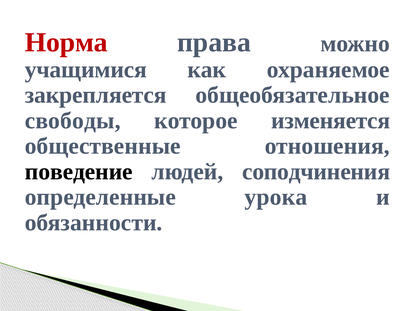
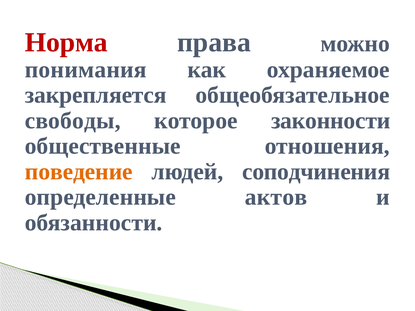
учащимися: учащимися -> понимания
изменяется: изменяется -> законности
поведение colour: black -> orange
урока: урока -> актов
